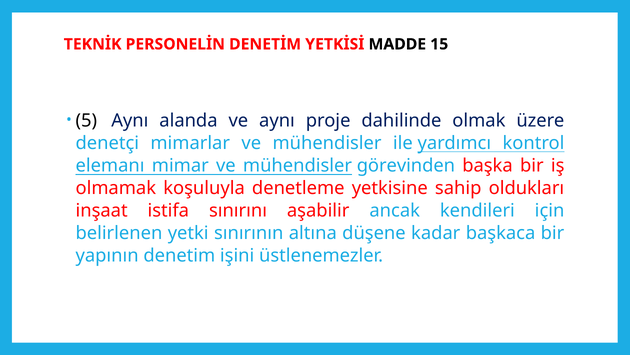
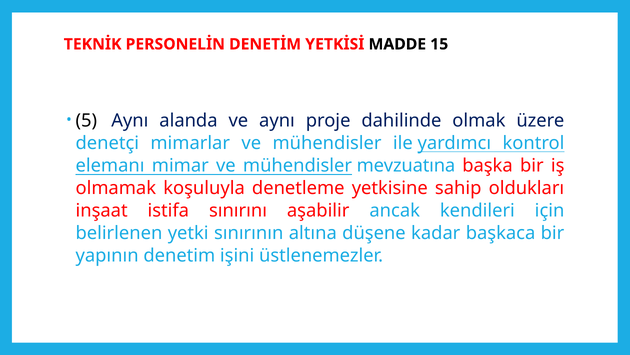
görevinden: görevinden -> mevzuatına
